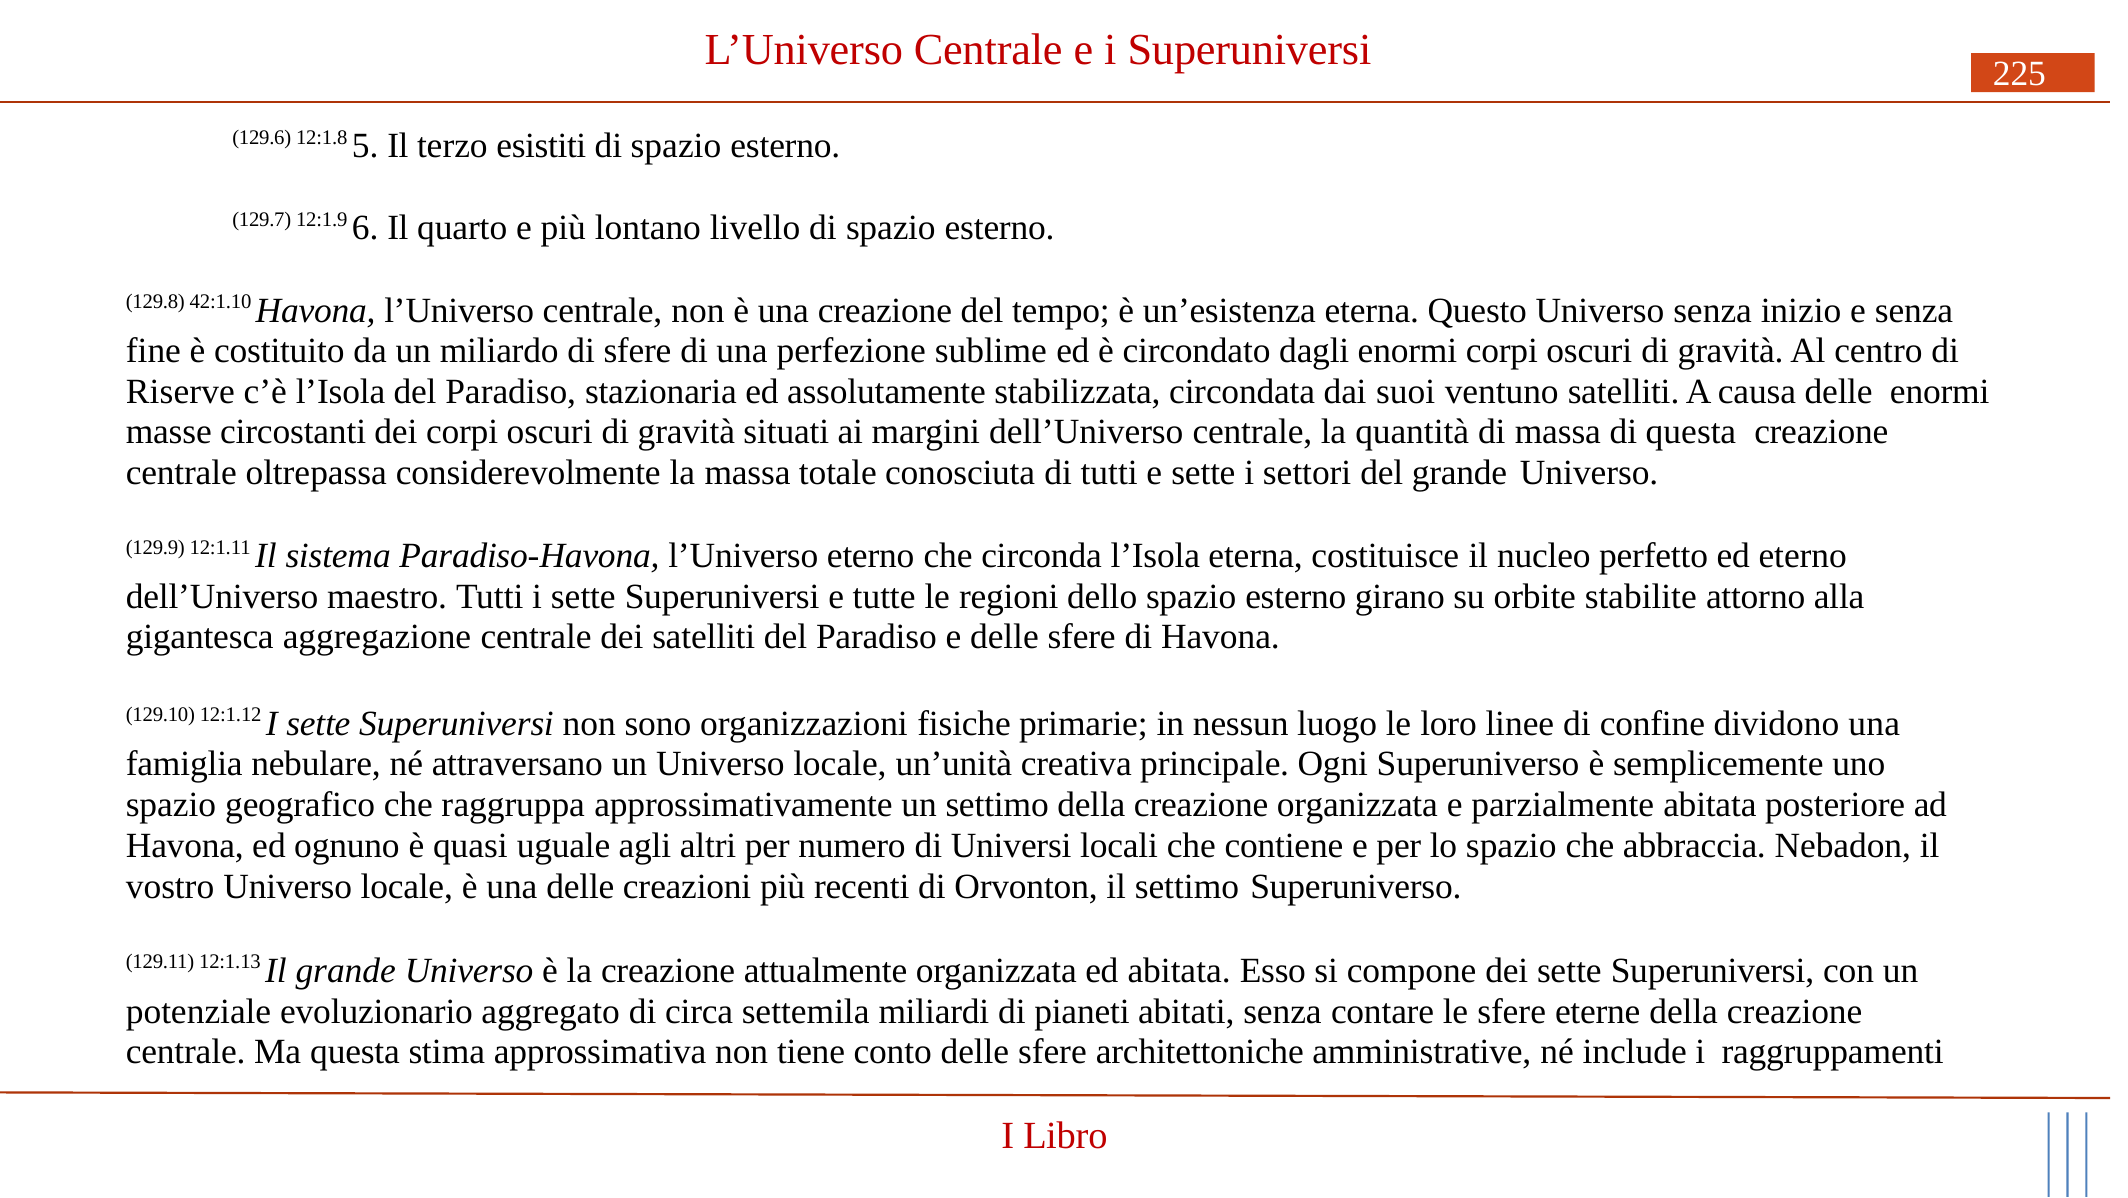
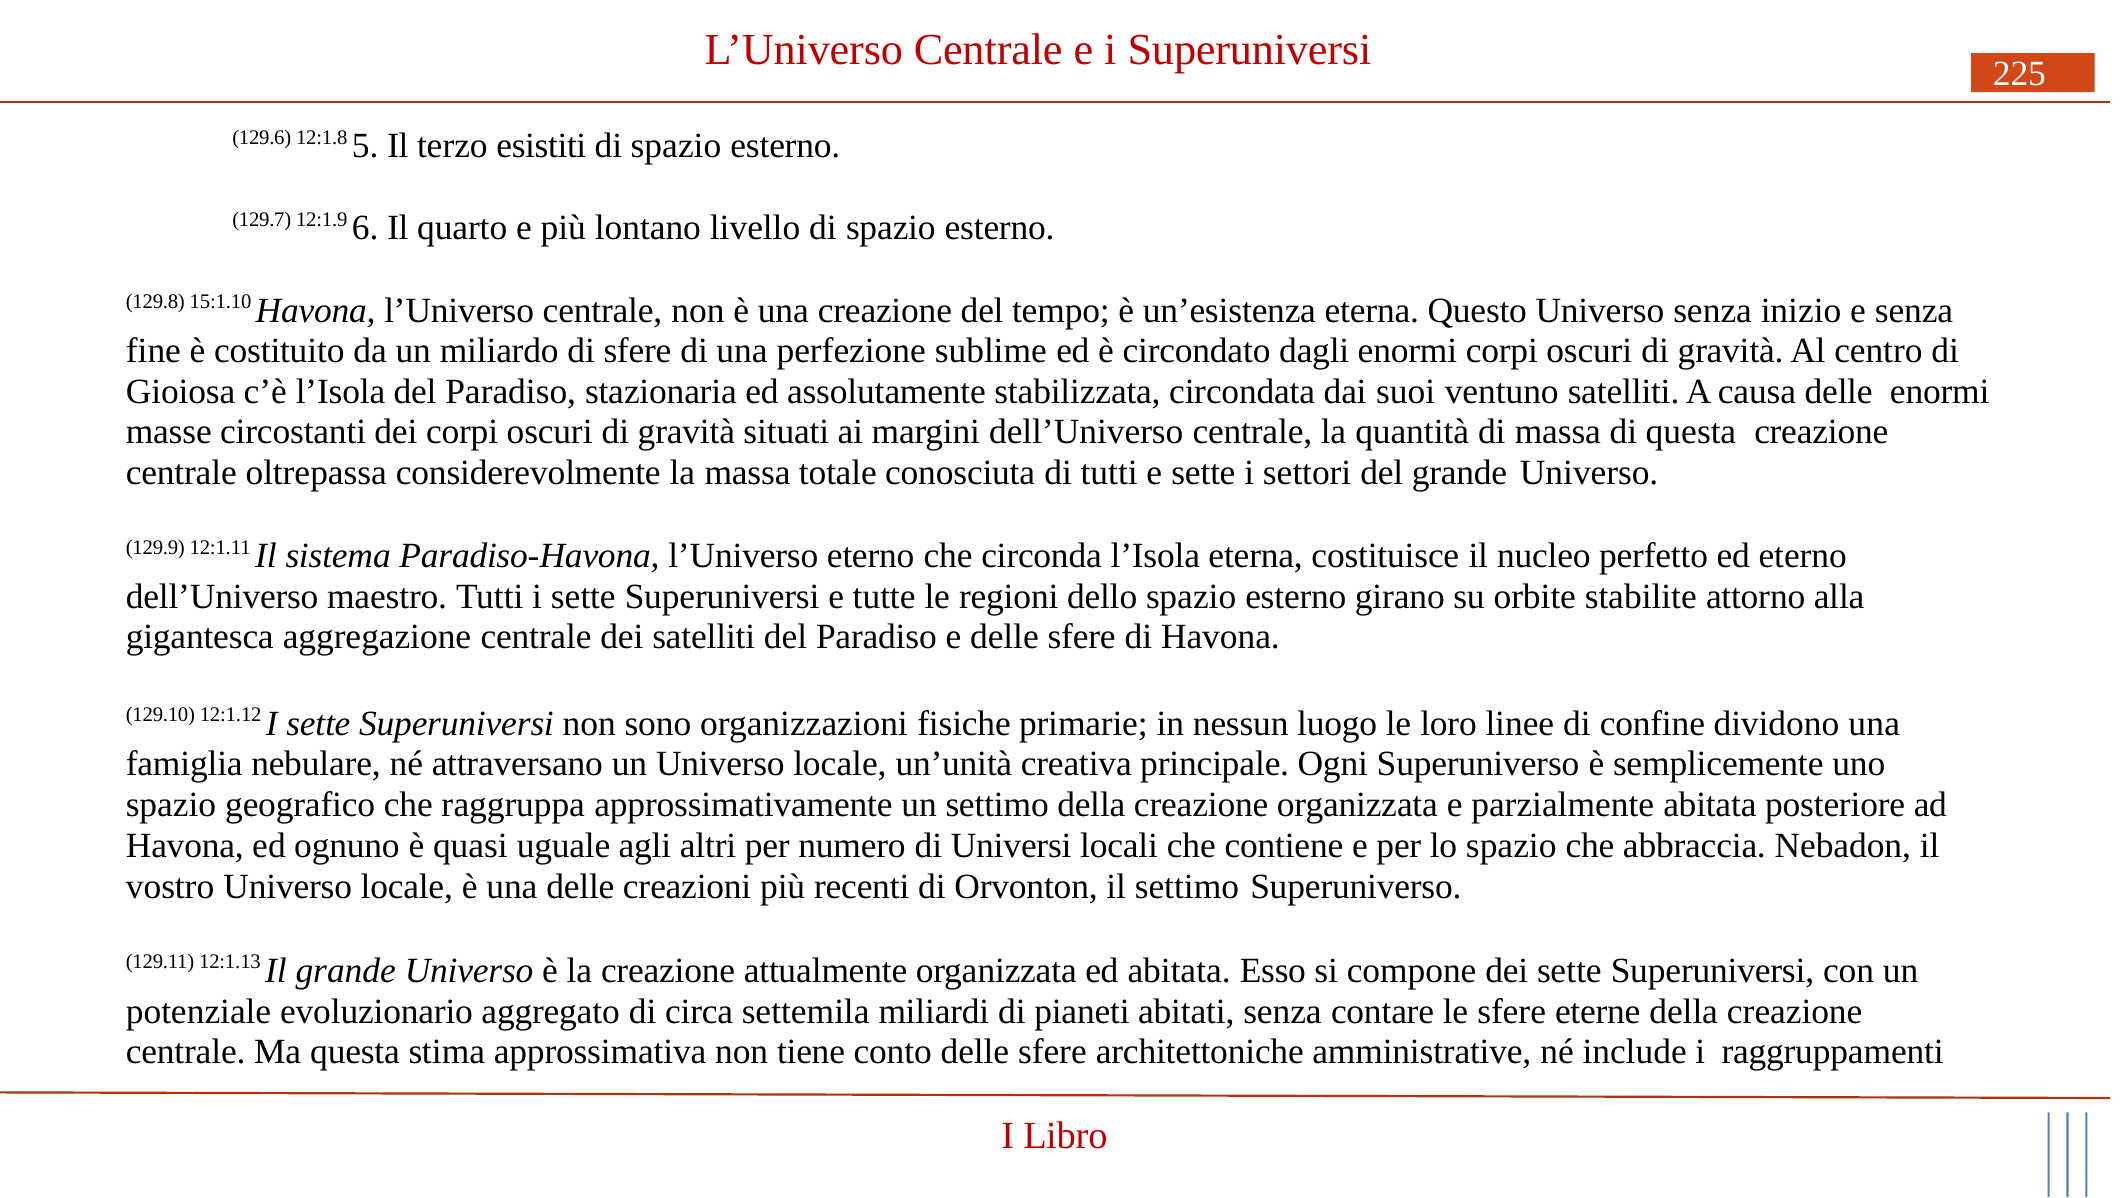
42:1.10: 42:1.10 -> 15:1.10
Riserve: Riserve -> Gioiosa
